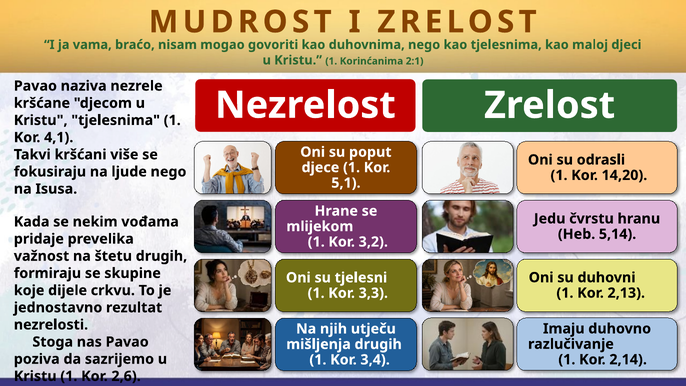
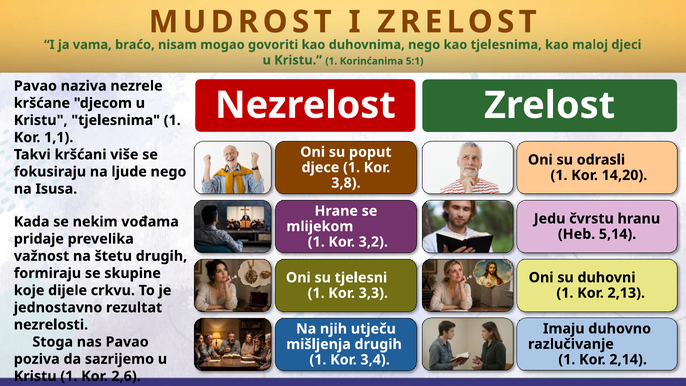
2:1: 2:1 -> 5:1
4,1: 4,1 -> 1,1
5,1: 5,1 -> 3,8
